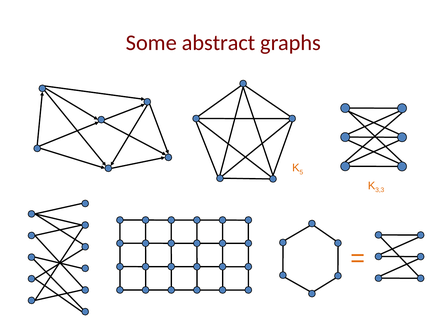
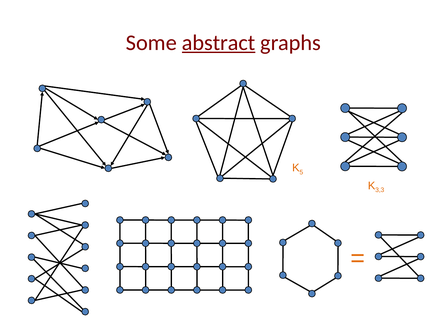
abstract underline: none -> present
